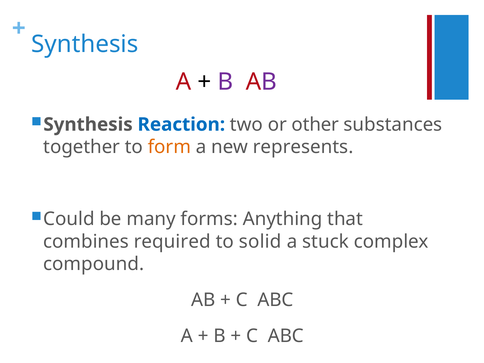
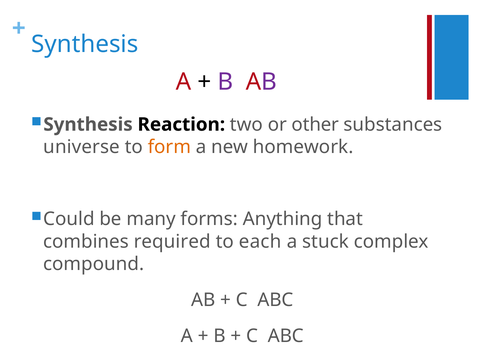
Reaction colour: blue -> black
together: together -> universe
represents: represents -> homework
solid: solid -> each
